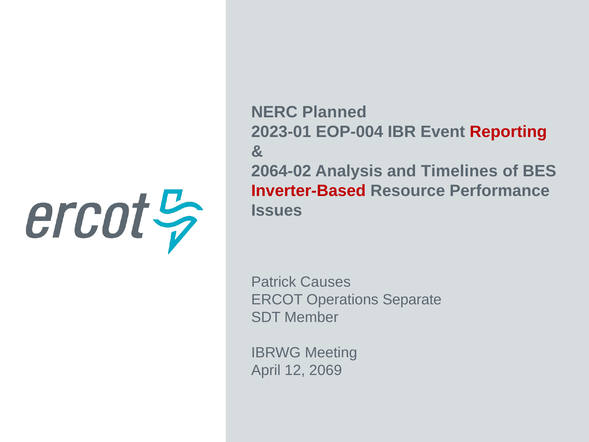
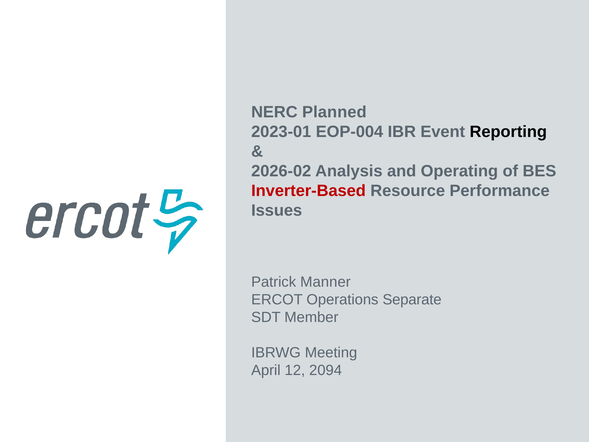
Reporting colour: red -> black
2064-02: 2064-02 -> 2026-02
Timelines: Timelines -> Operating
Causes: Causes -> Manner
2069: 2069 -> 2094
